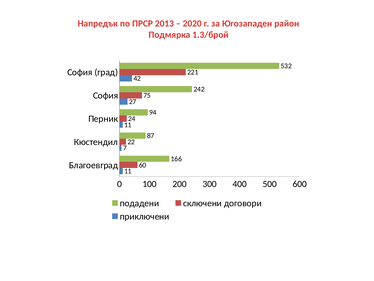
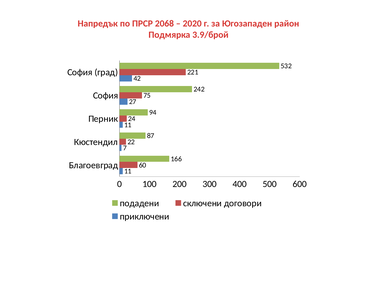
2013: 2013 -> 2068
1.3/брой: 1.3/брой -> 3.9/брой
